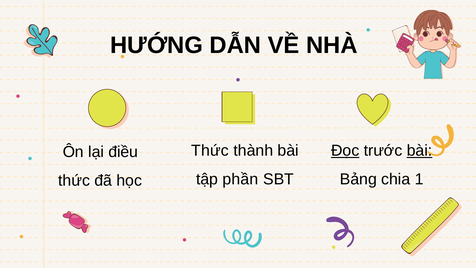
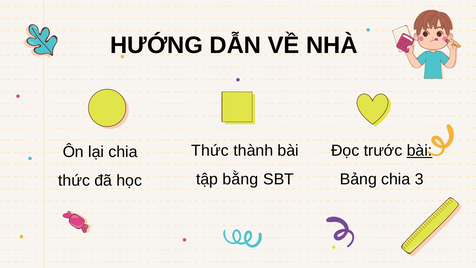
Đọc underline: present -> none
lại điều: điều -> chia
phần: phần -> bằng
1: 1 -> 3
